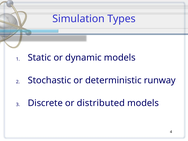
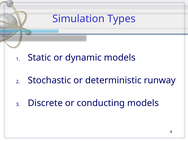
distributed: distributed -> conducting
